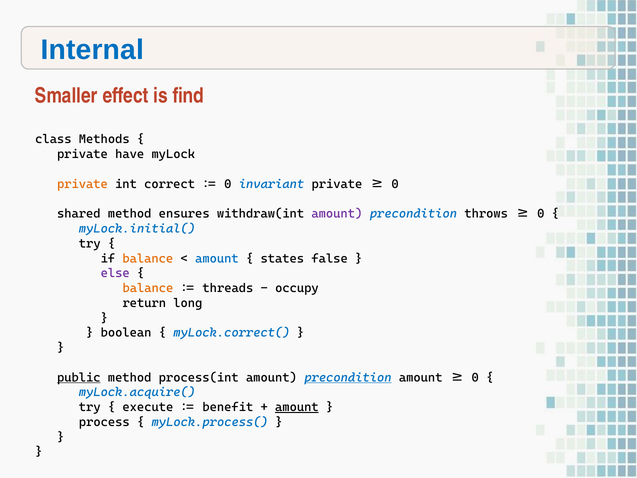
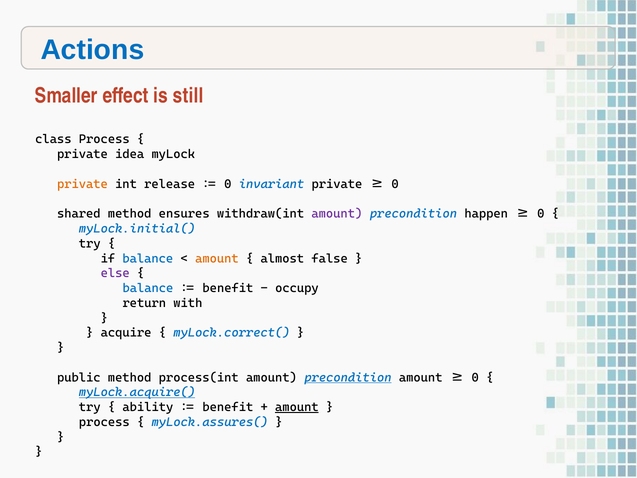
Internal: Internal -> Actions
find: find -> still
class Methods: Methods -> Process
have: have -> idea
correct: correct -> release
throws: throws -> happen
balance at (148, 258) colour: orange -> blue
amount at (217, 258) colour: blue -> orange
states: states -> almost
balance at (148, 288) colour: orange -> blue
threads at (228, 288): threads -> benefit
long: long -> with
boolean: boolean -> acquire
public underline: present -> none
myLock.acquire( underline: none -> present
execute: execute -> ability
myLock.process(: myLock.process( -> myLock.assures(
